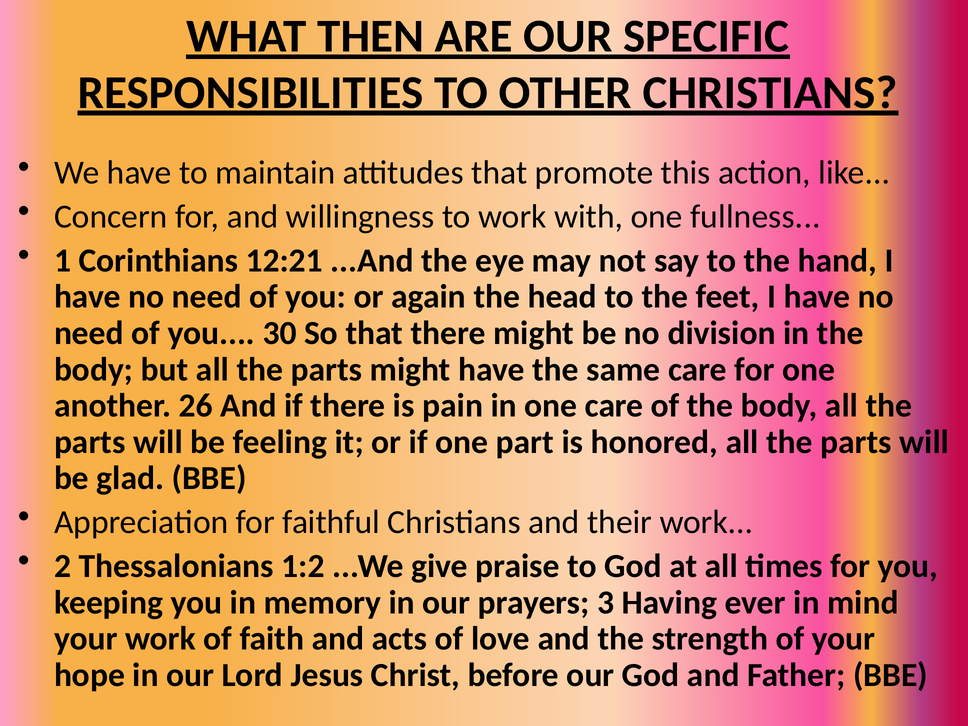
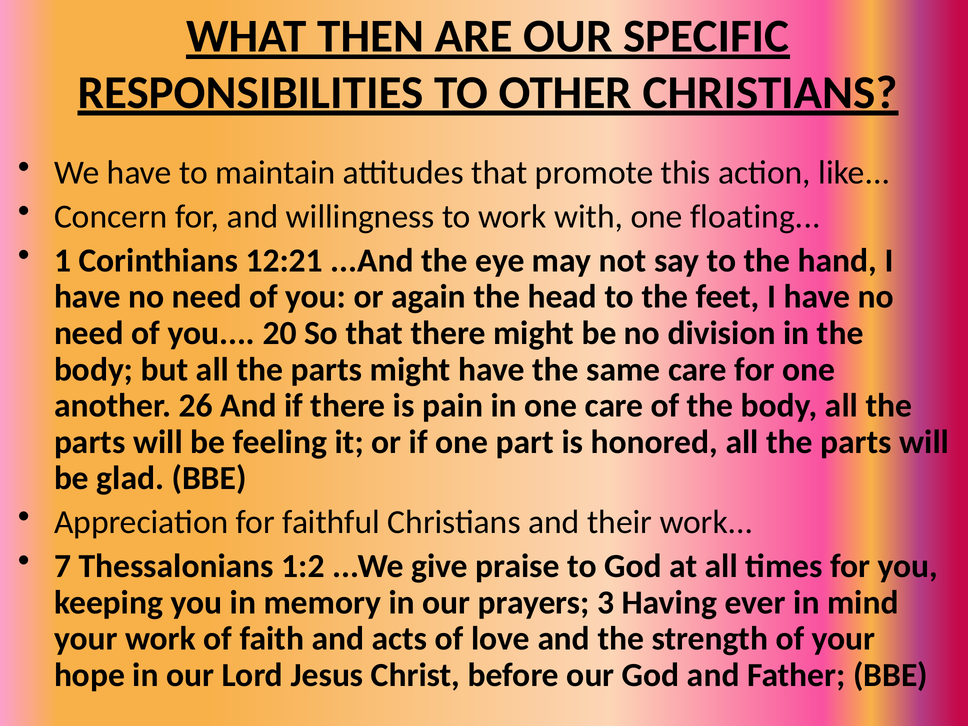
fullness: fullness -> floating
30: 30 -> 20
2: 2 -> 7
